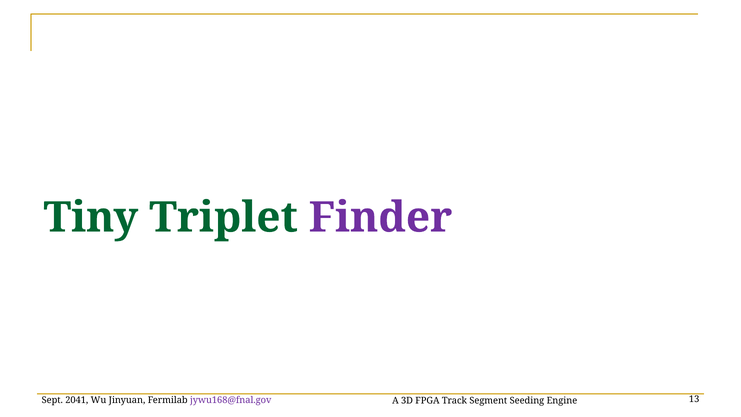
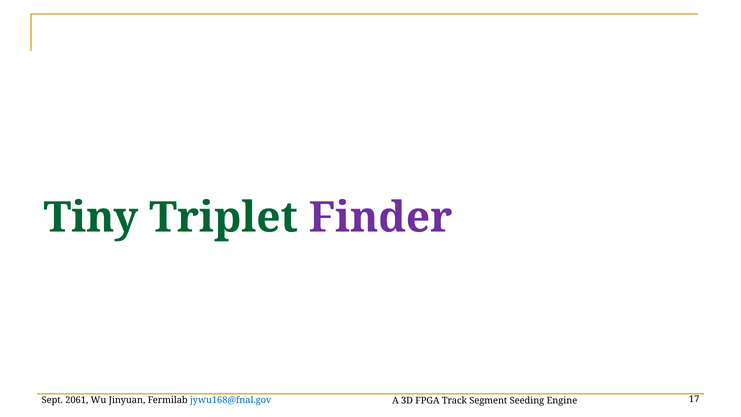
2041: 2041 -> 2061
jywu168@fnal.gov colour: purple -> blue
13: 13 -> 17
